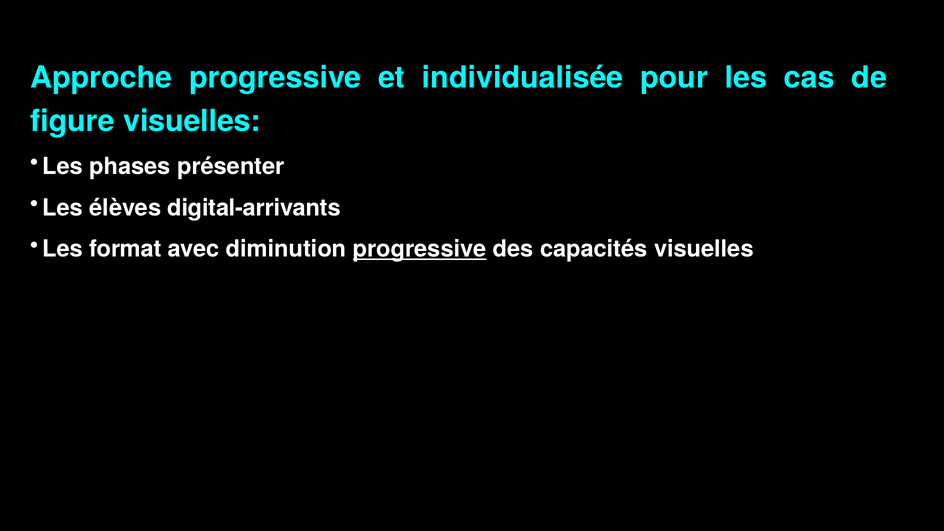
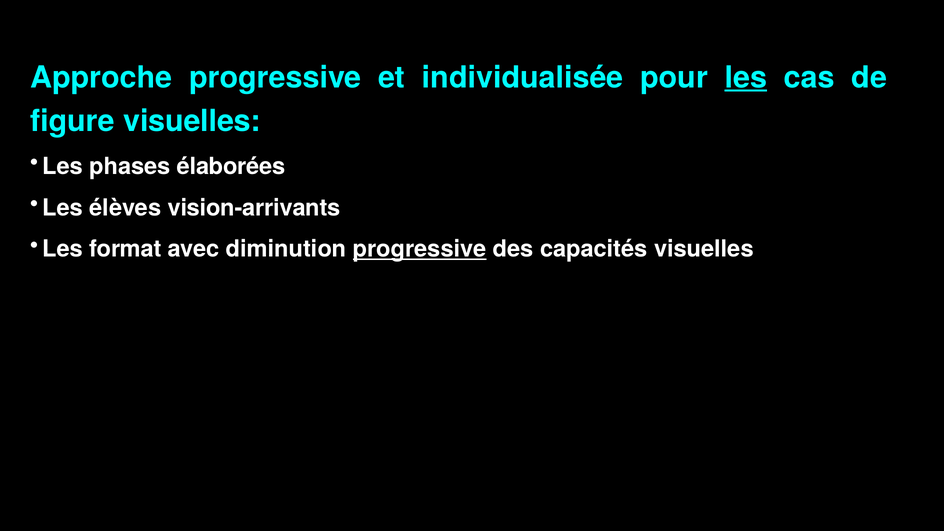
les at (746, 78) underline: none -> present
présenter: présenter -> élaborées
digital-arrivants: digital-arrivants -> vision-arrivants
